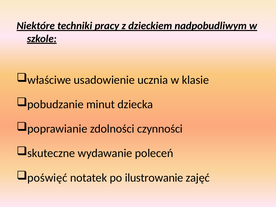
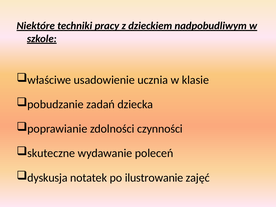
minut: minut -> zadań
poświęć: poświęć -> dyskusja
